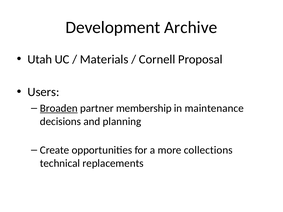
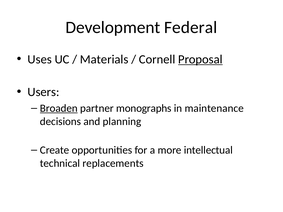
Archive: Archive -> Federal
Utah: Utah -> Uses
Proposal underline: none -> present
membership: membership -> monographs
collections: collections -> intellectual
